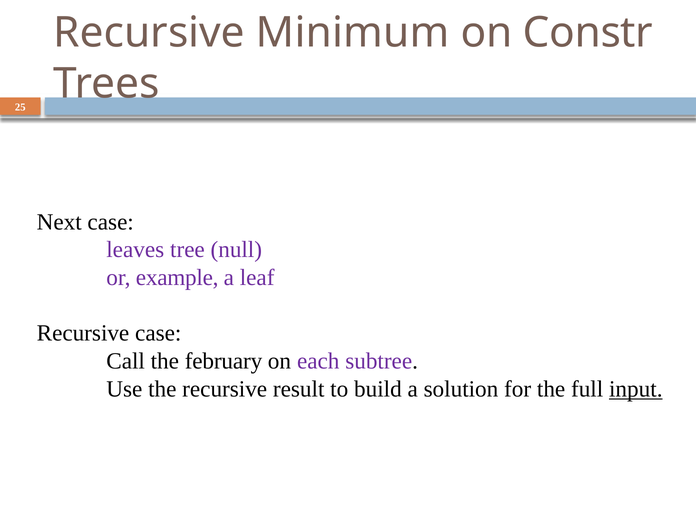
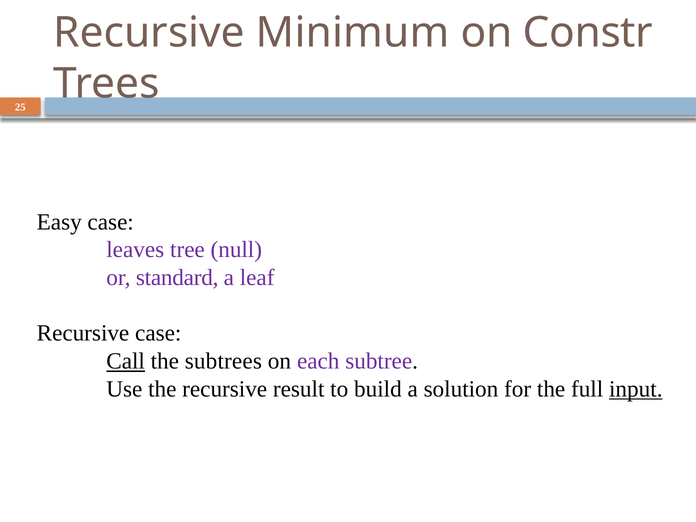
Next: Next -> Easy
example: example -> standard
Call underline: none -> present
february: february -> subtrees
